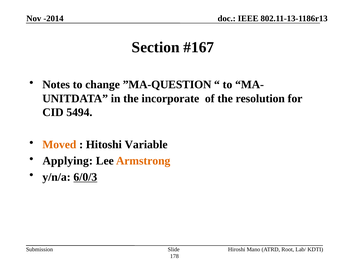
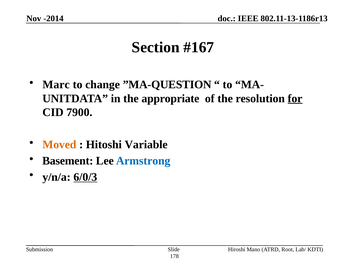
Notes: Notes -> Marc
incorporate: incorporate -> appropriate
for underline: none -> present
5494: 5494 -> 7900
Applying: Applying -> Basement
Armstrong colour: orange -> blue
